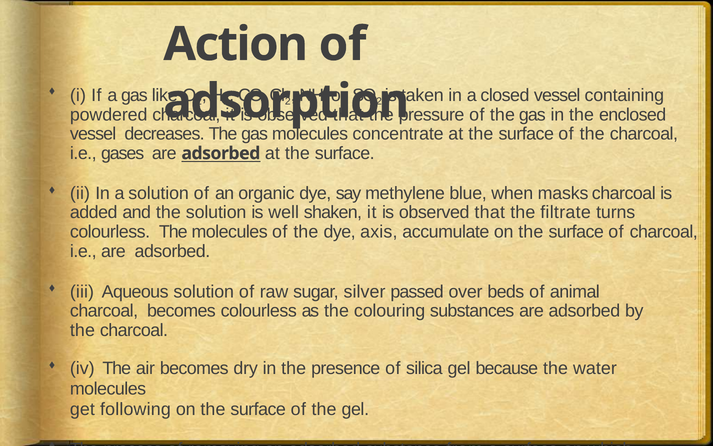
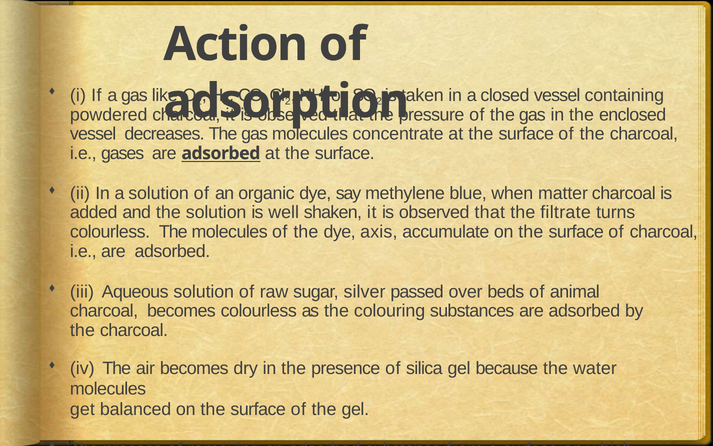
masks: masks -> matter
following: following -> balanced
